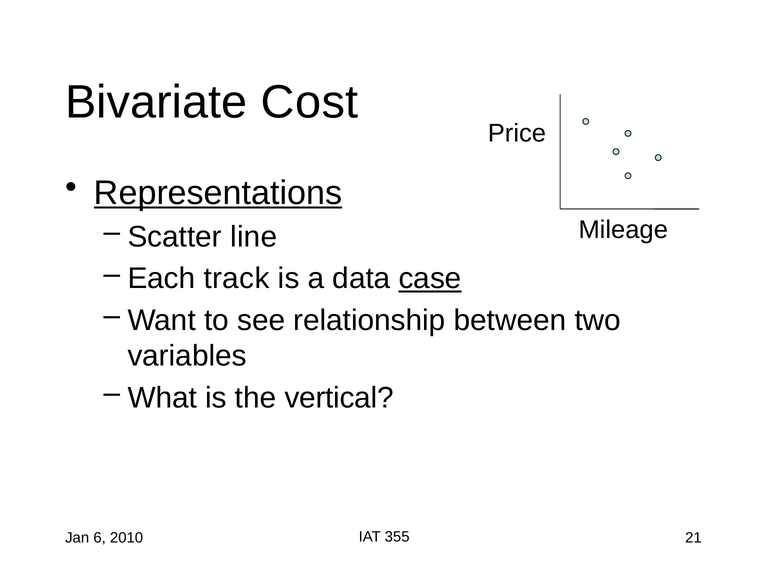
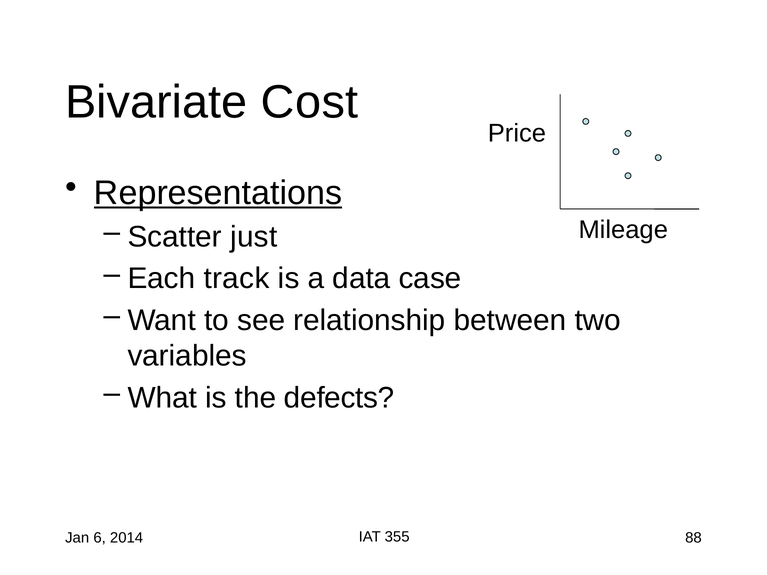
line: line -> just
case underline: present -> none
vertical: vertical -> defects
21: 21 -> 88
2010: 2010 -> 2014
